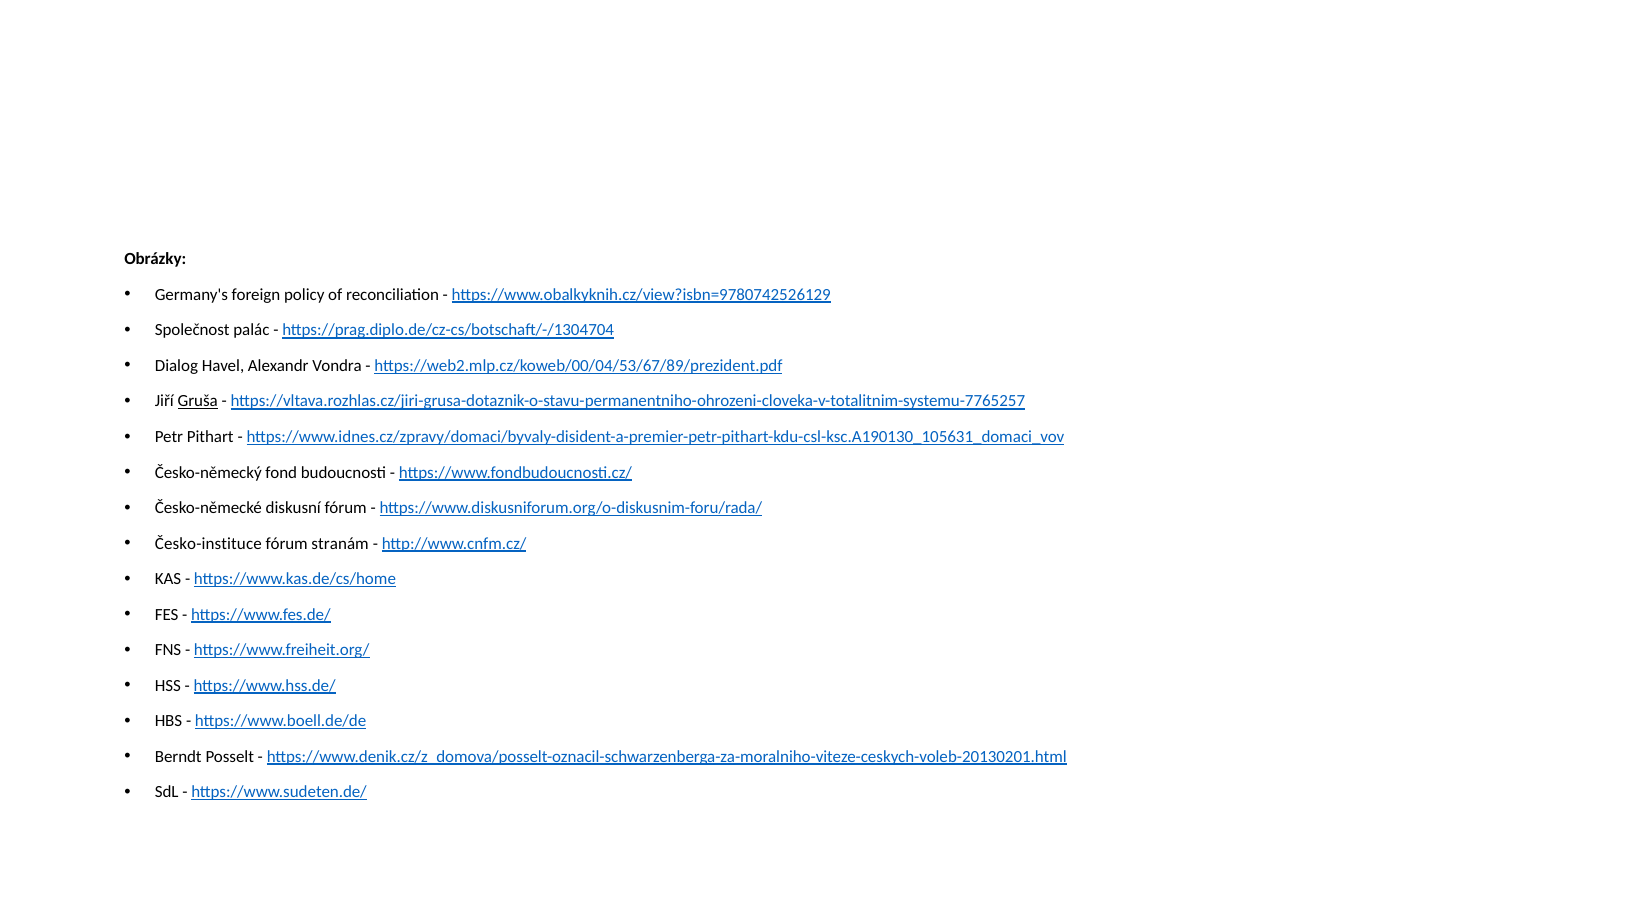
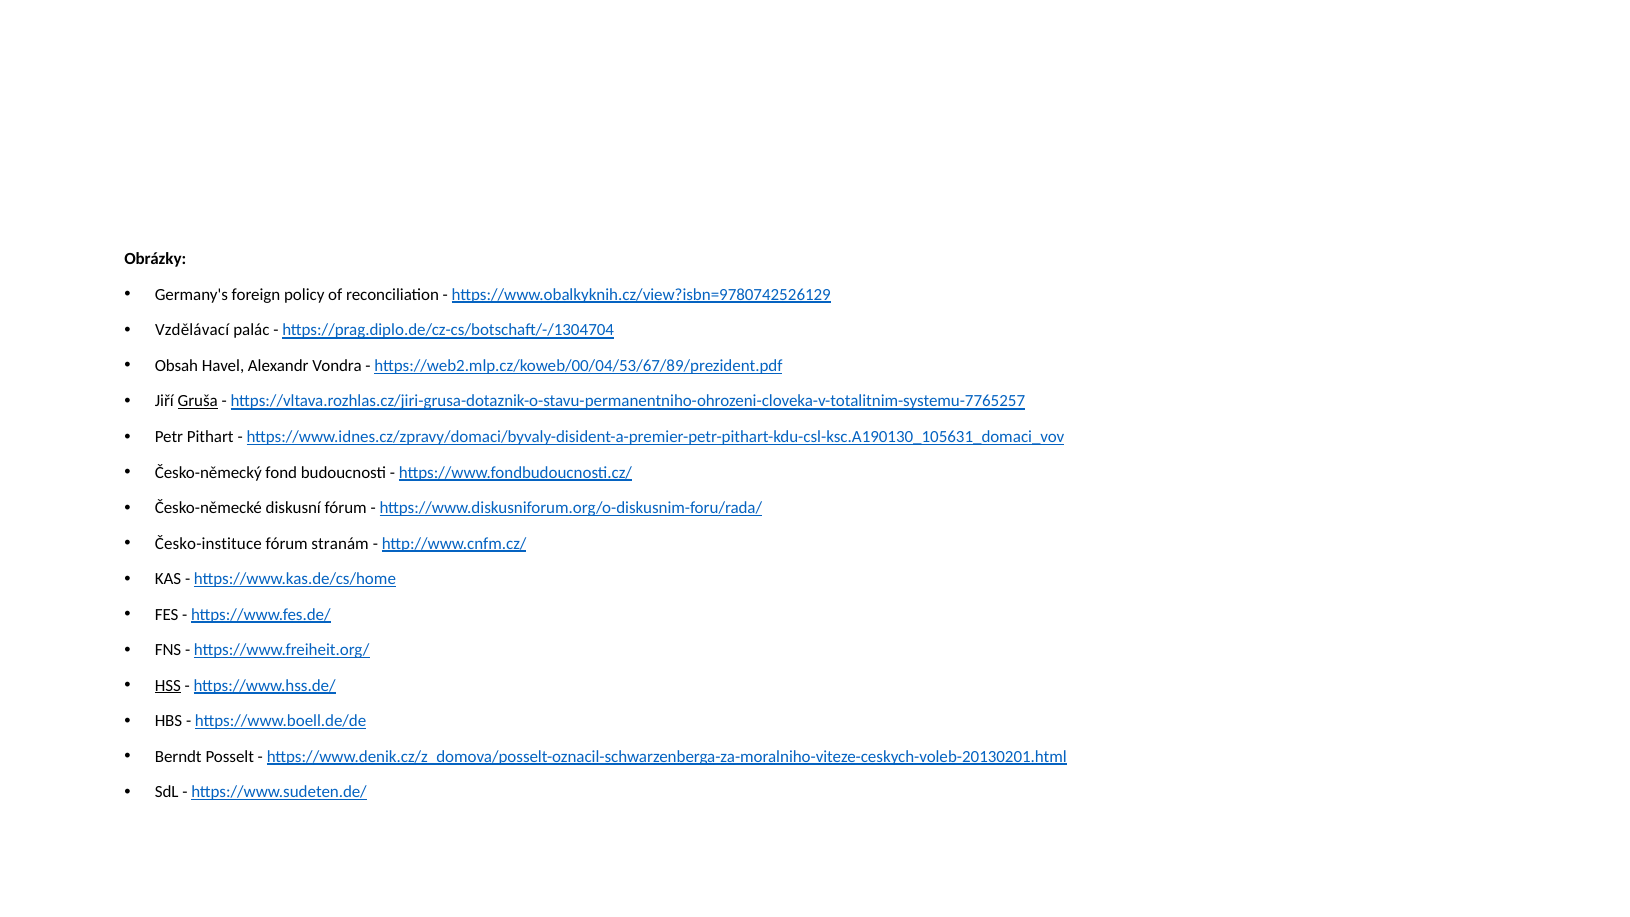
Společnost: Společnost -> Vzdělávací
Dialog: Dialog -> Obsah
HSS underline: none -> present
